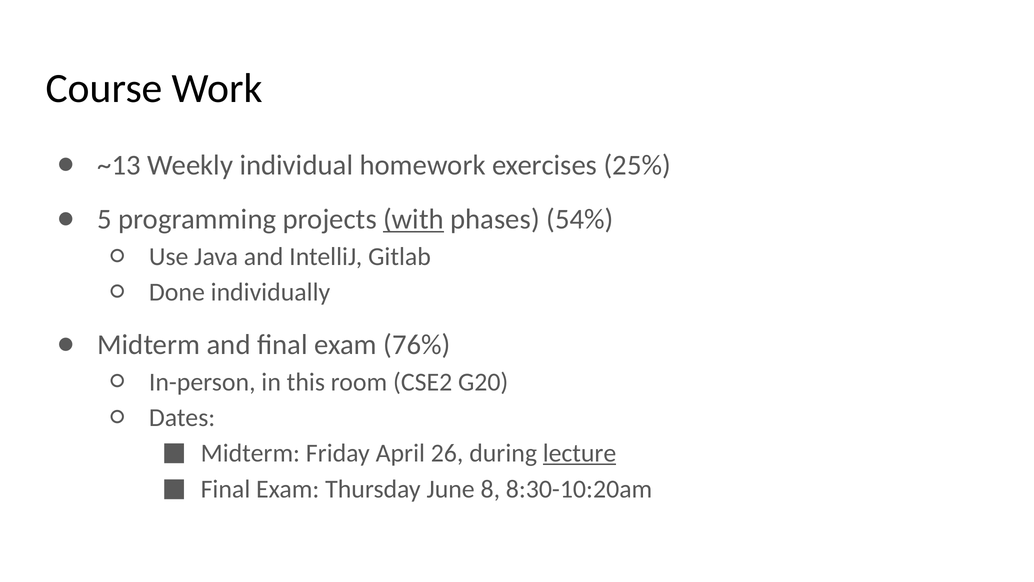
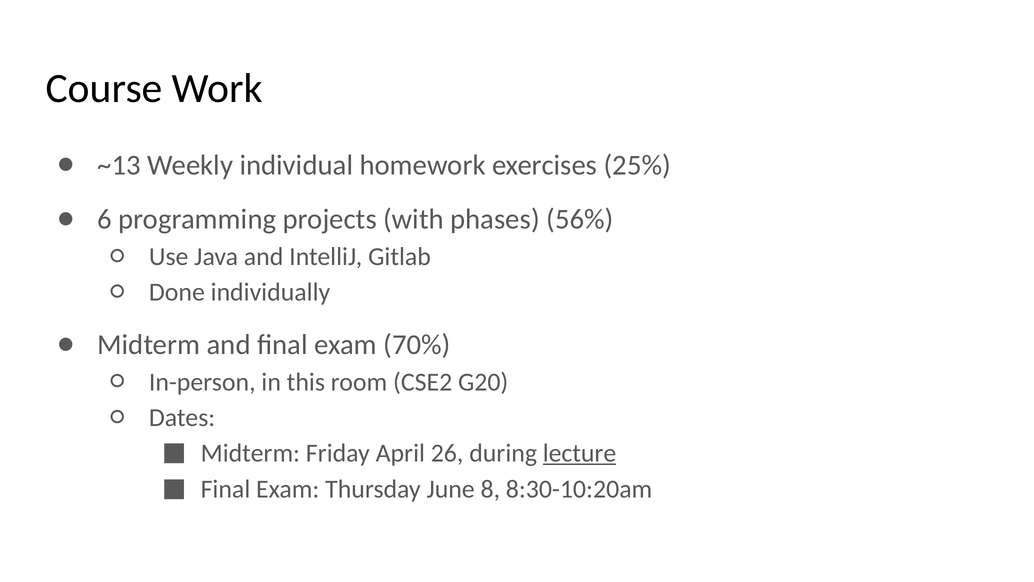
5: 5 -> 6
with underline: present -> none
54%: 54% -> 56%
76%: 76% -> 70%
